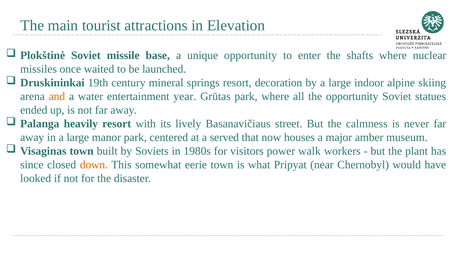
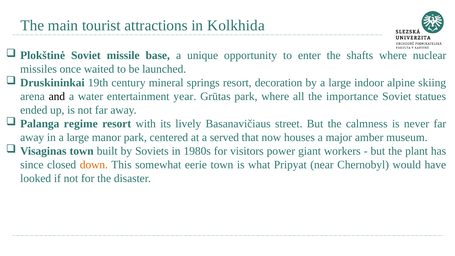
Elevation: Elevation -> Kolkhida
and colour: orange -> black
the opportunity: opportunity -> importance
heavily: heavily -> regime
walk: walk -> giant
